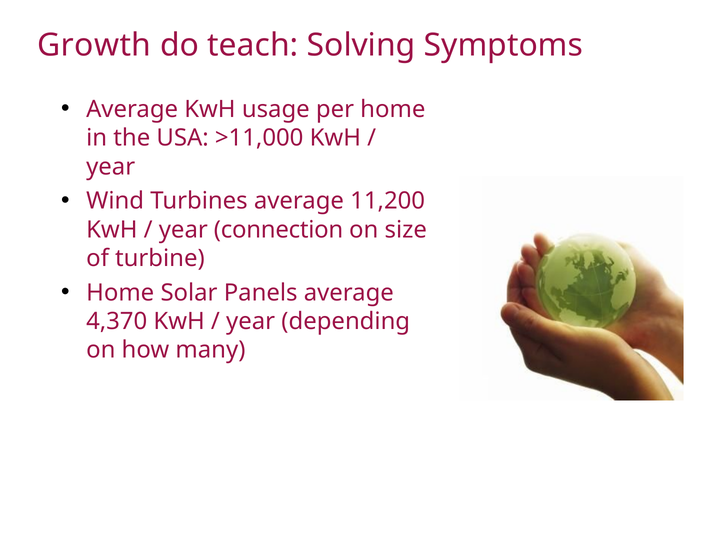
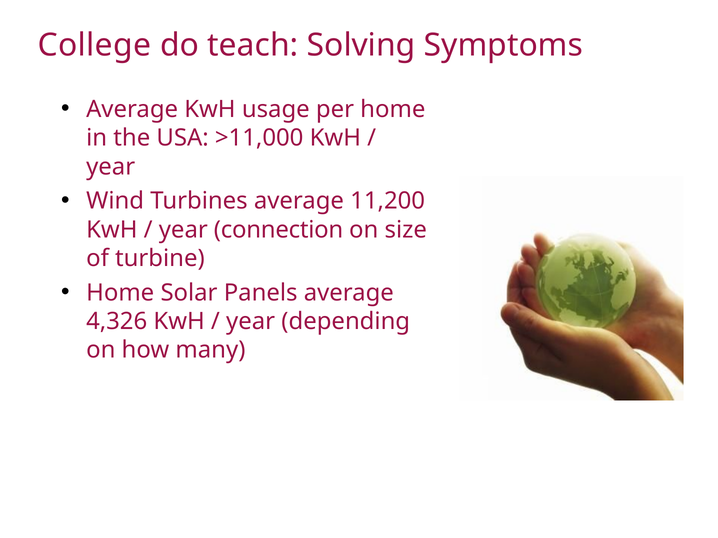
Growth: Growth -> College
4,370: 4,370 -> 4,326
